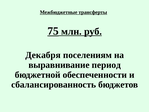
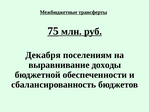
период: период -> доходы
